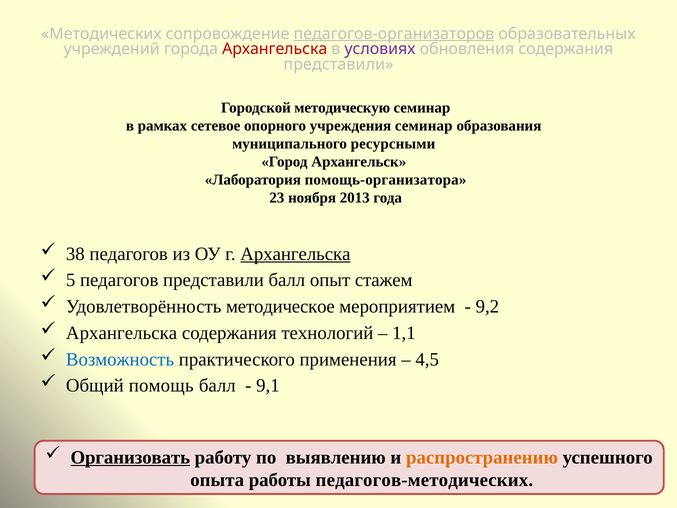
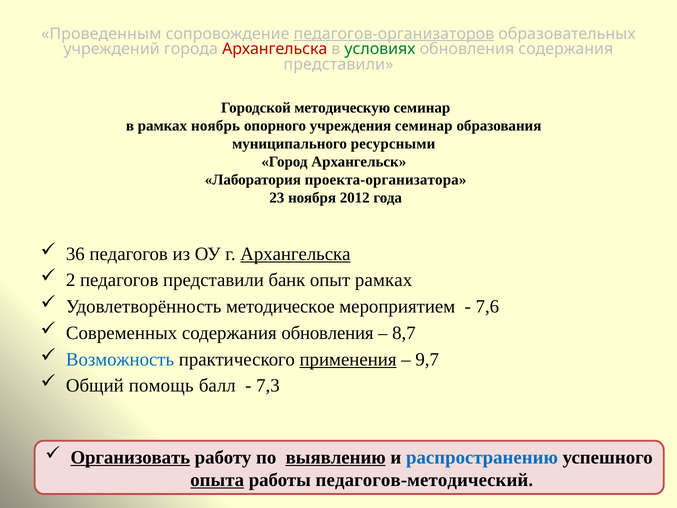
Методических: Методических -> Проведенным
условиях colour: purple -> green
сетевое: сетевое -> ноябрь
помощь-организатора: помощь-организатора -> проекта-организатора
2013: 2013 -> 2012
38: 38 -> 36
5: 5 -> 2
представили балл: балл -> банк
опыт стажем: стажем -> рамках
9,2: 9,2 -> 7,6
Архангельска at (122, 333): Архангельска -> Современных
содержания технологий: технологий -> обновления
1,1: 1,1 -> 8,7
применения underline: none -> present
4,5: 4,5 -> 9,7
9,1: 9,1 -> 7,3
выявлению underline: none -> present
распространению colour: orange -> blue
опыта underline: none -> present
педагогов-методических: педагогов-методических -> педагогов-методический
